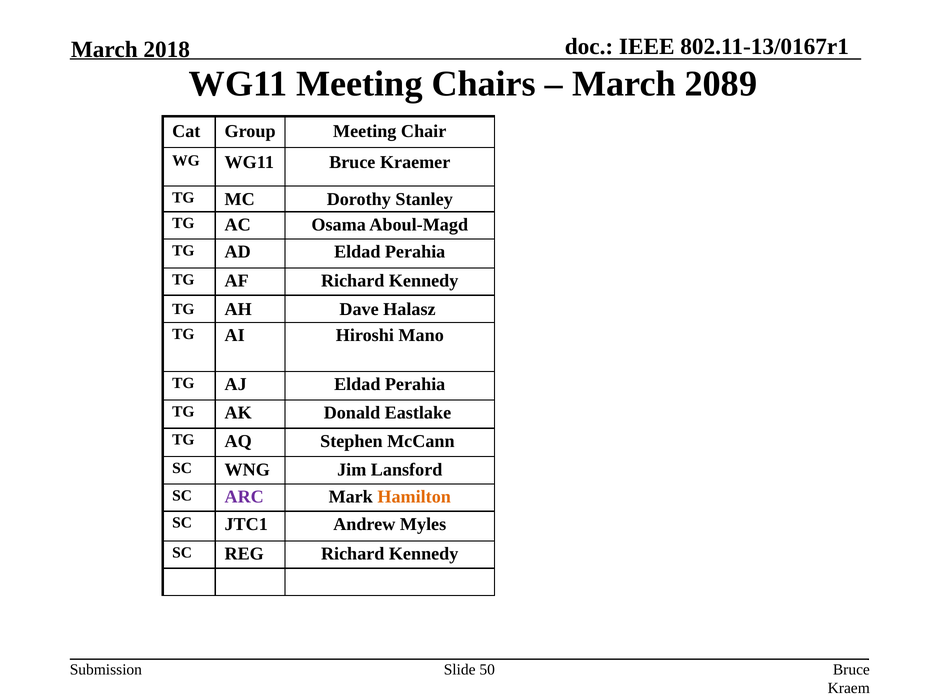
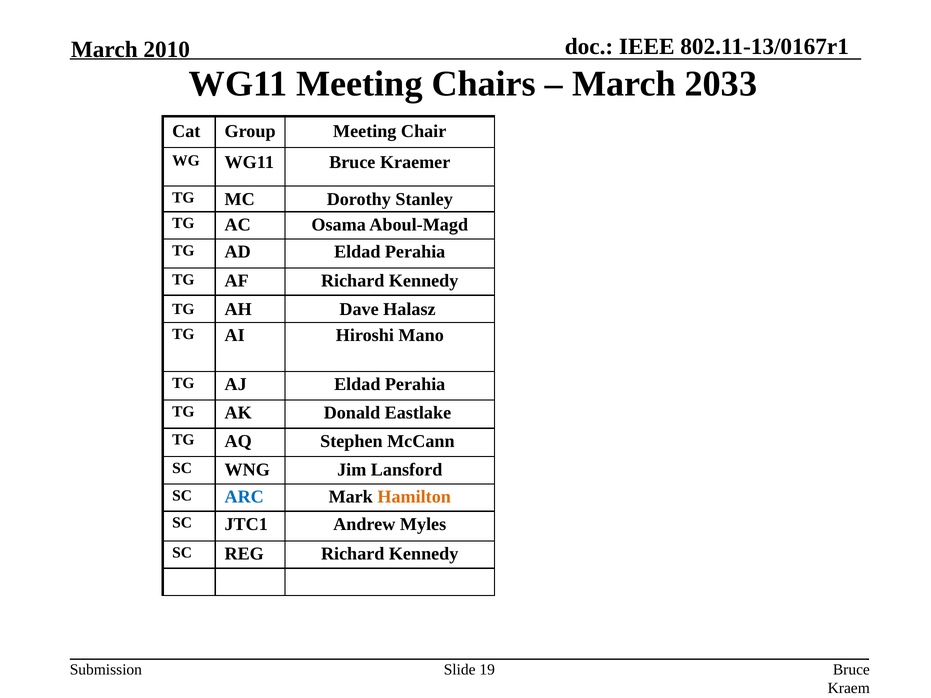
2018: 2018 -> 2010
2089: 2089 -> 2033
ARC colour: purple -> blue
50: 50 -> 19
